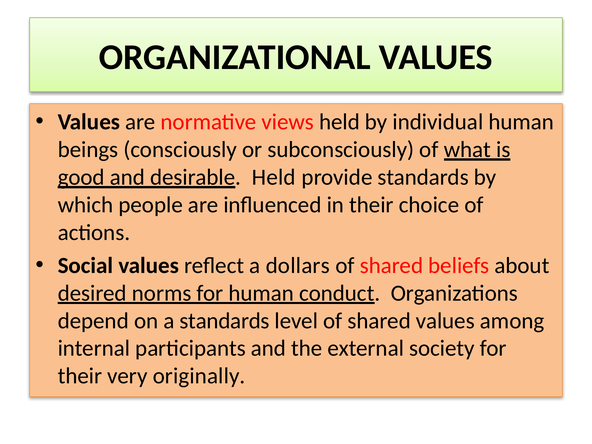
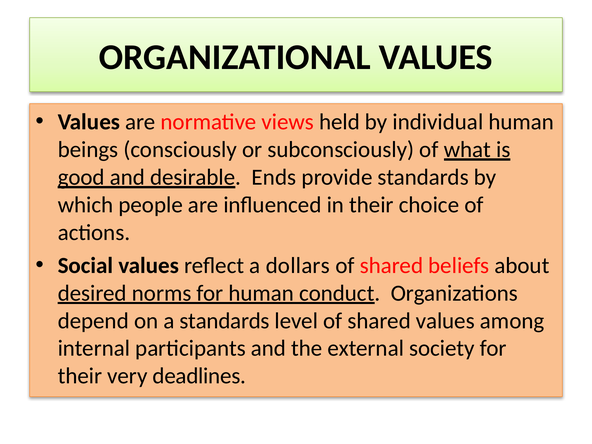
desirable Held: Held -> Ends
originally: originally -> deadlines
